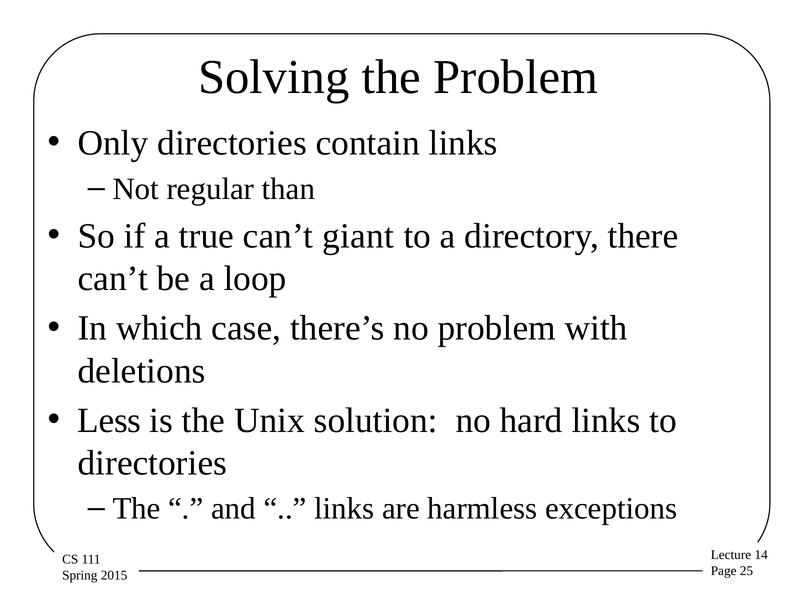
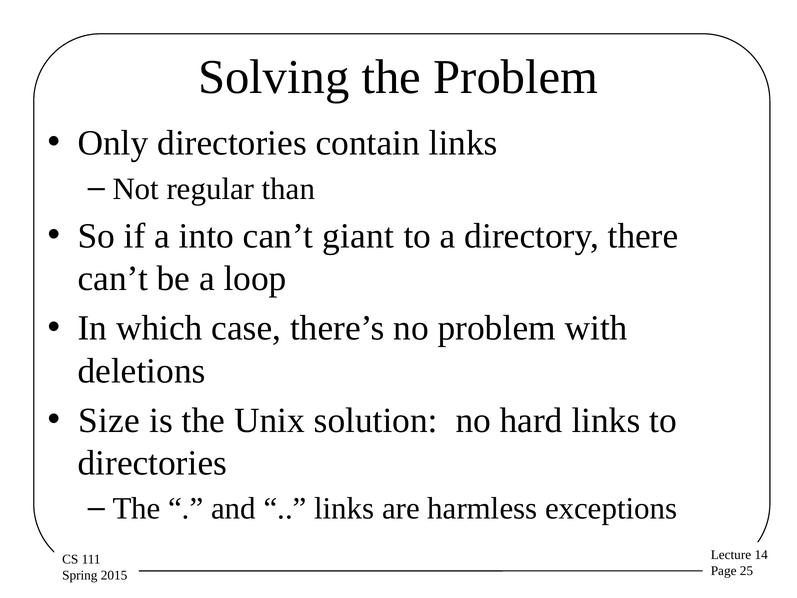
true: true -> into
Less: Less -> Size
